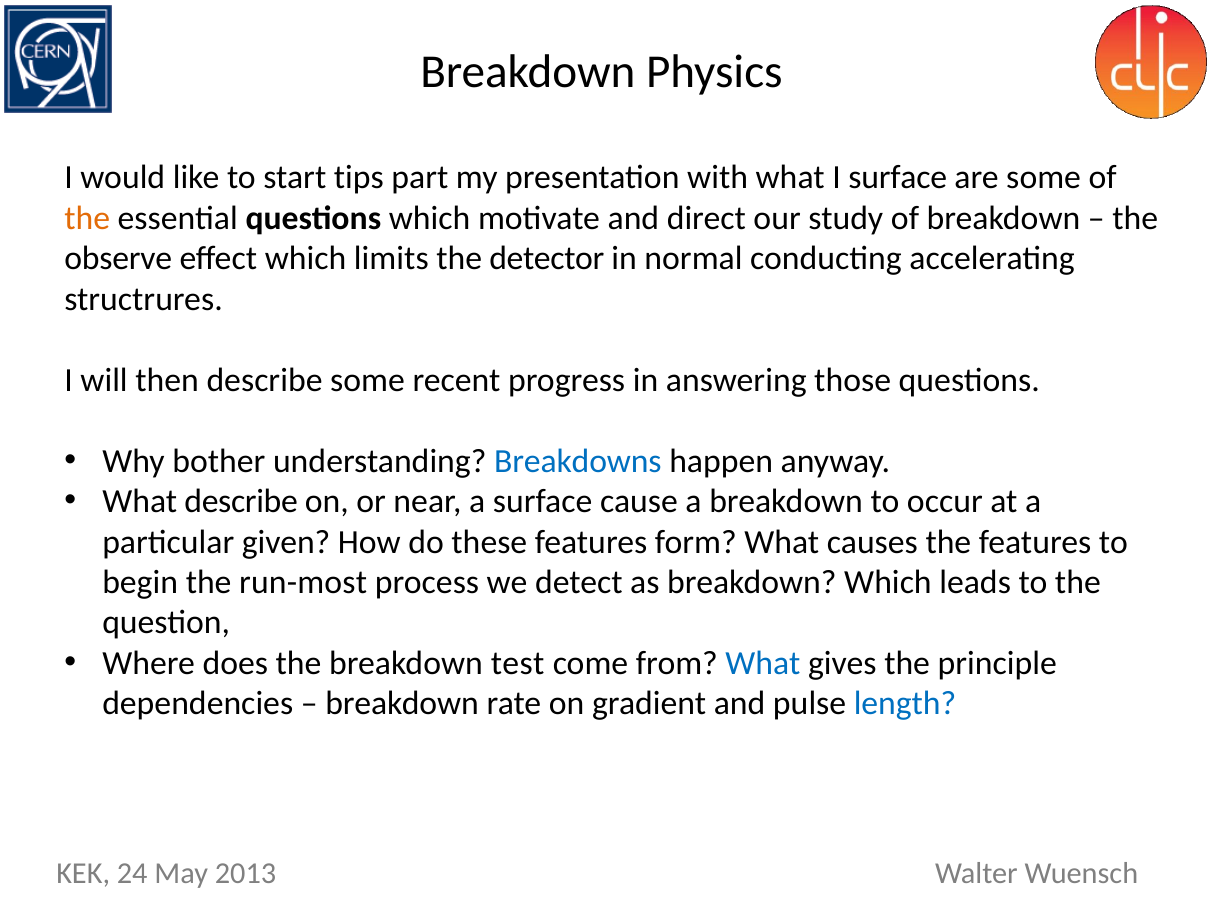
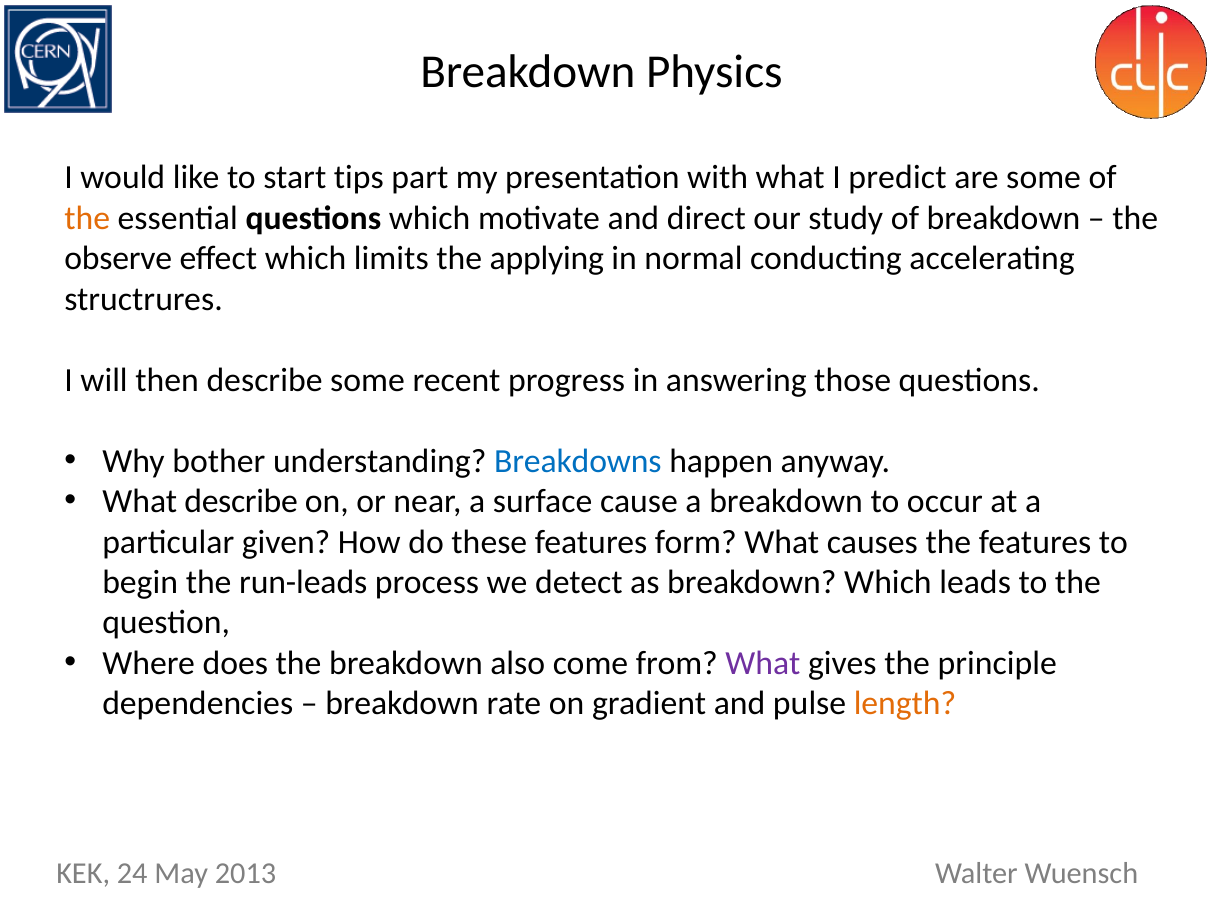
I surface: surface -> predict
detector: detector -> applying
run-most: run-most -> run-leads
test: test -> also
What at (763, 663) colour: blue -> purple
length colour: blue -> orange
